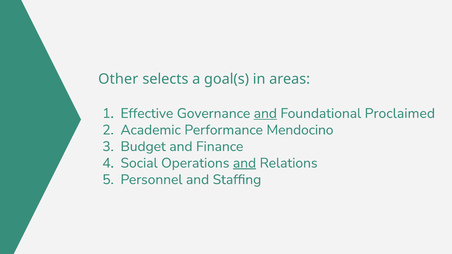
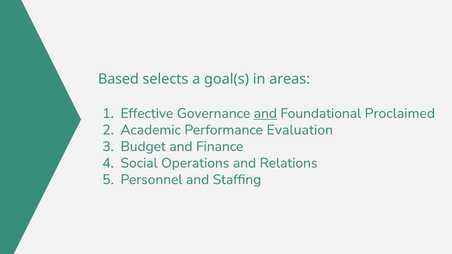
Other: Other -> Based
Mendocino: Mendocino -> Evaluation
and at (245, 163) underline: present -> none
